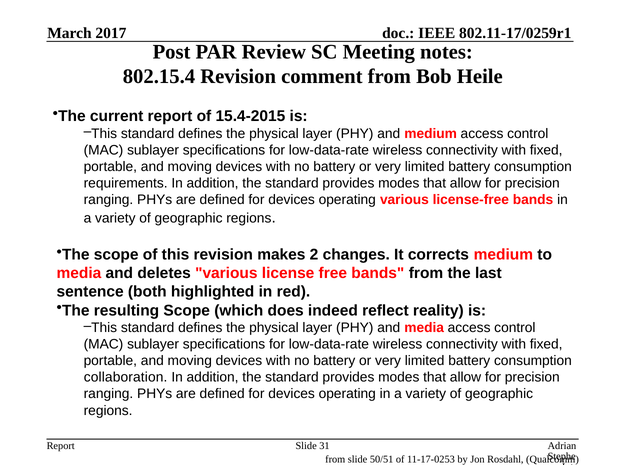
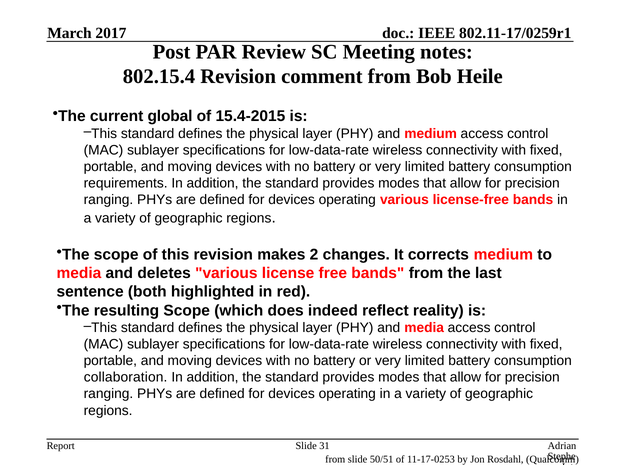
current report: report -> global
